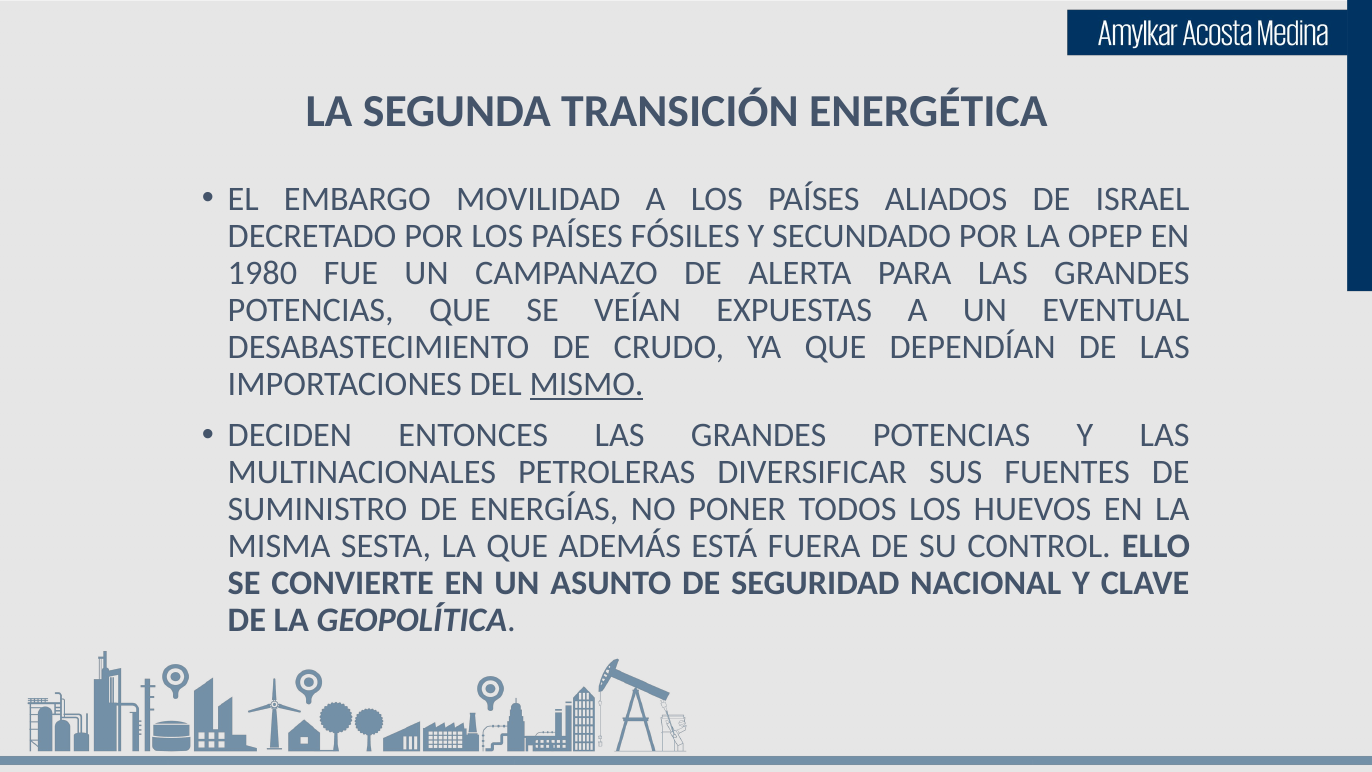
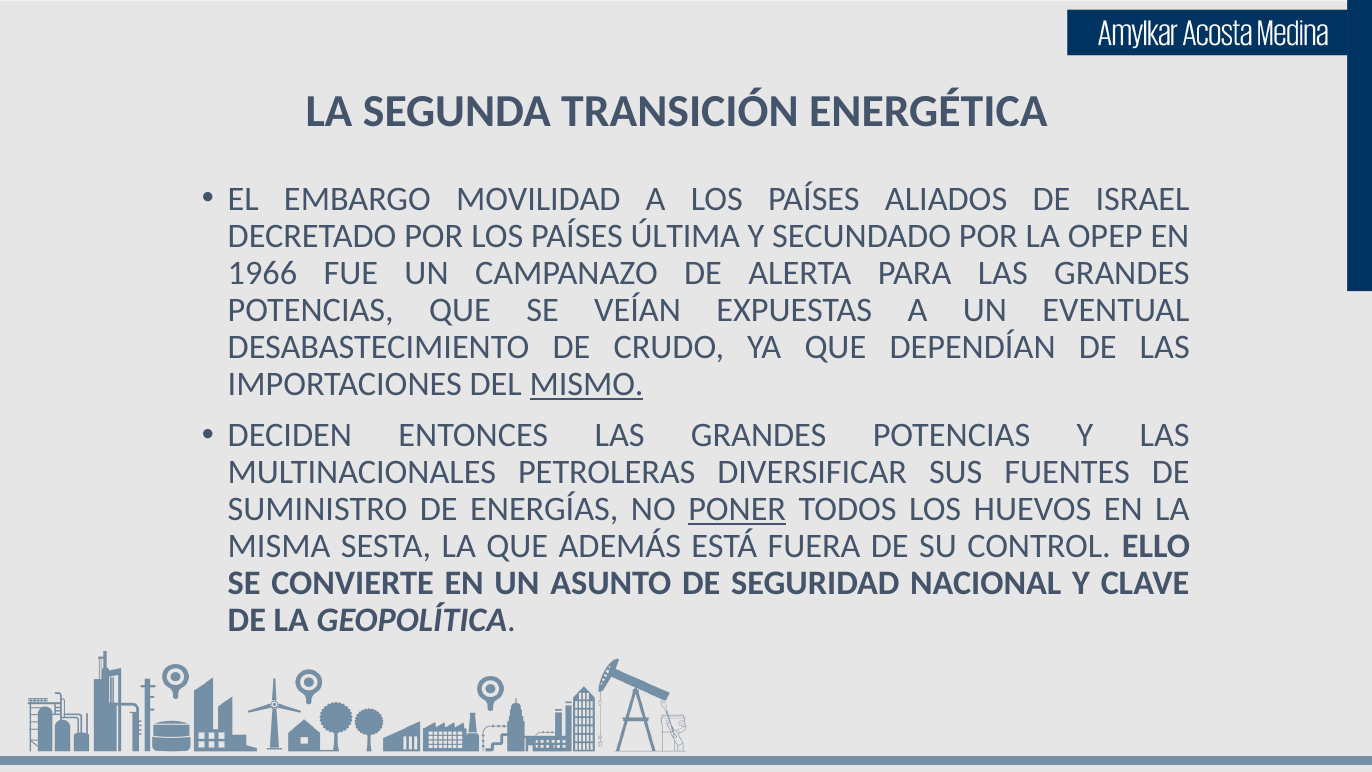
FÓSILES: FÓSILES -> ÚLTIMA
1980: 1980 -> 1966
PONER underline: none -> present
